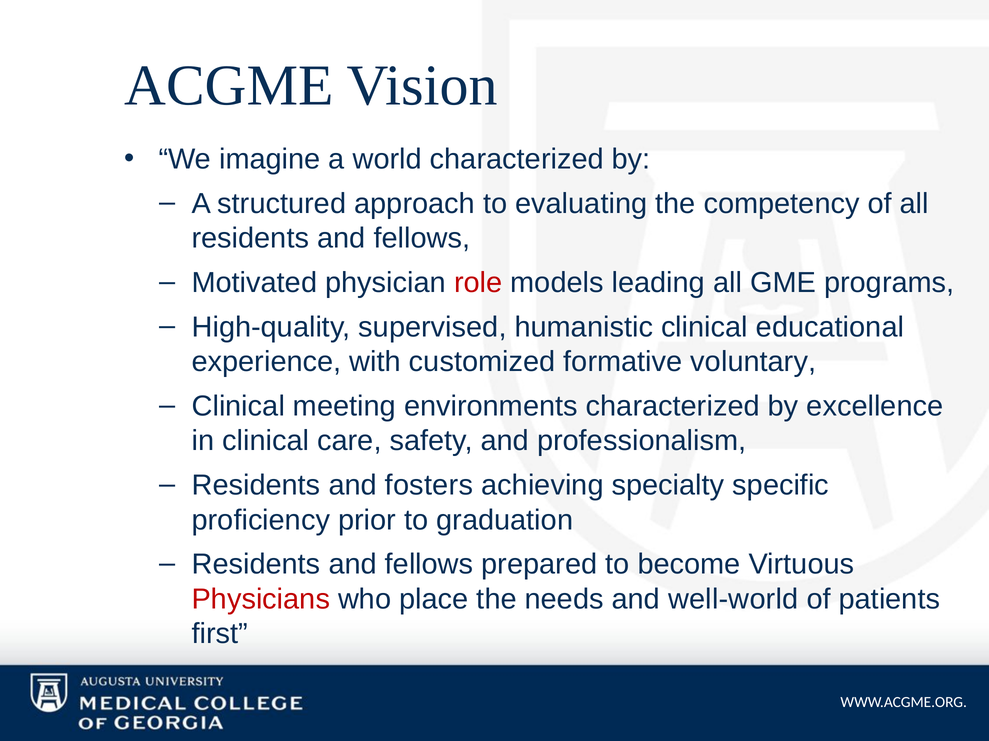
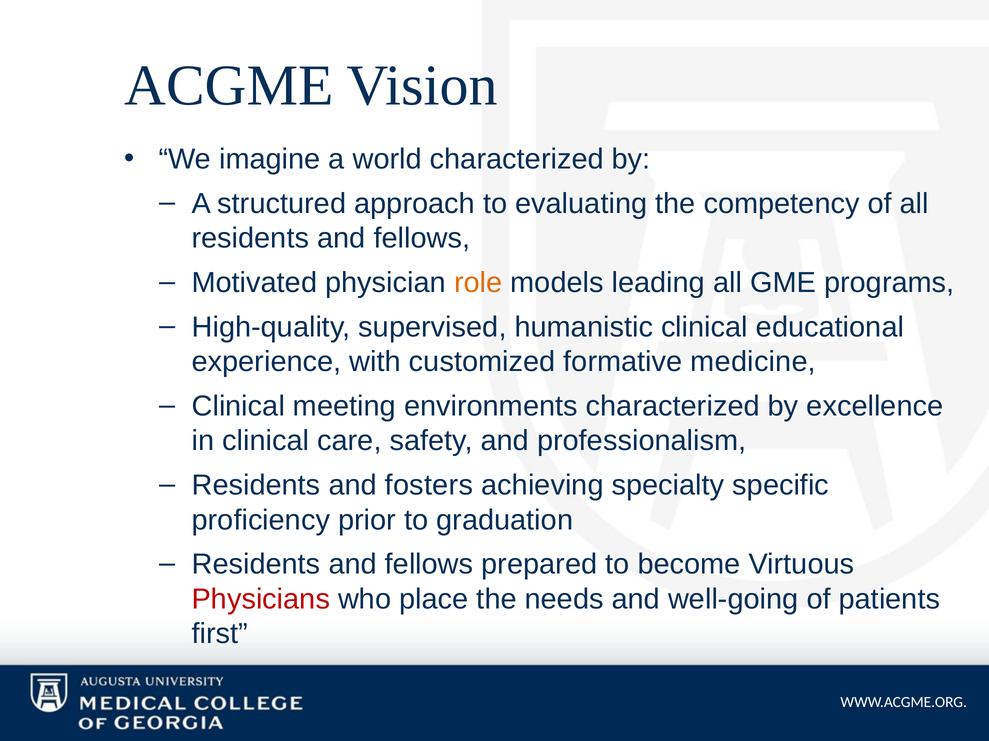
role colour: red -> orange
voluntary: voluntary -> medicine
well-world: well-world -> well-going
